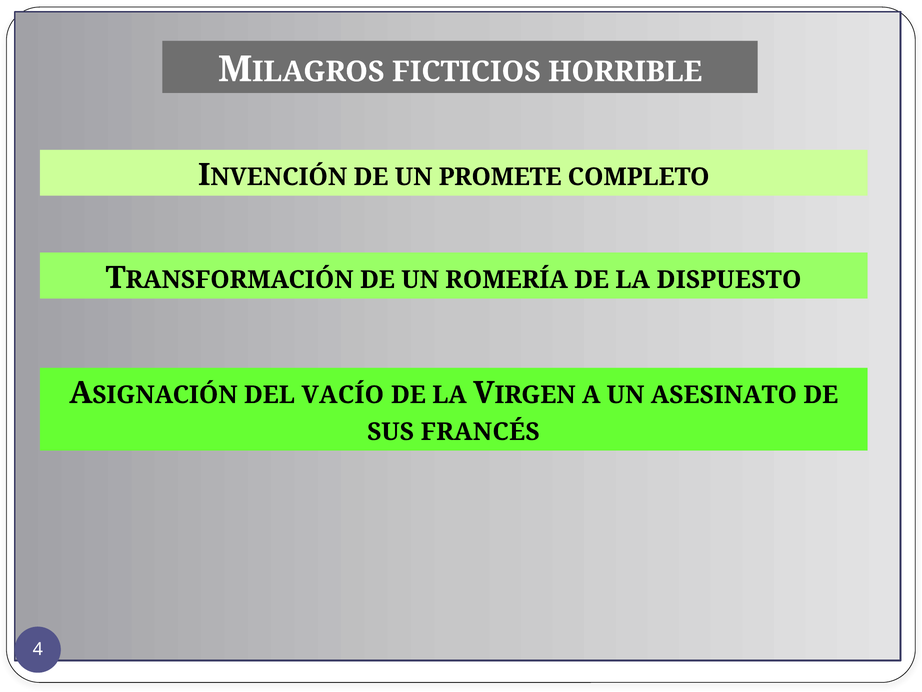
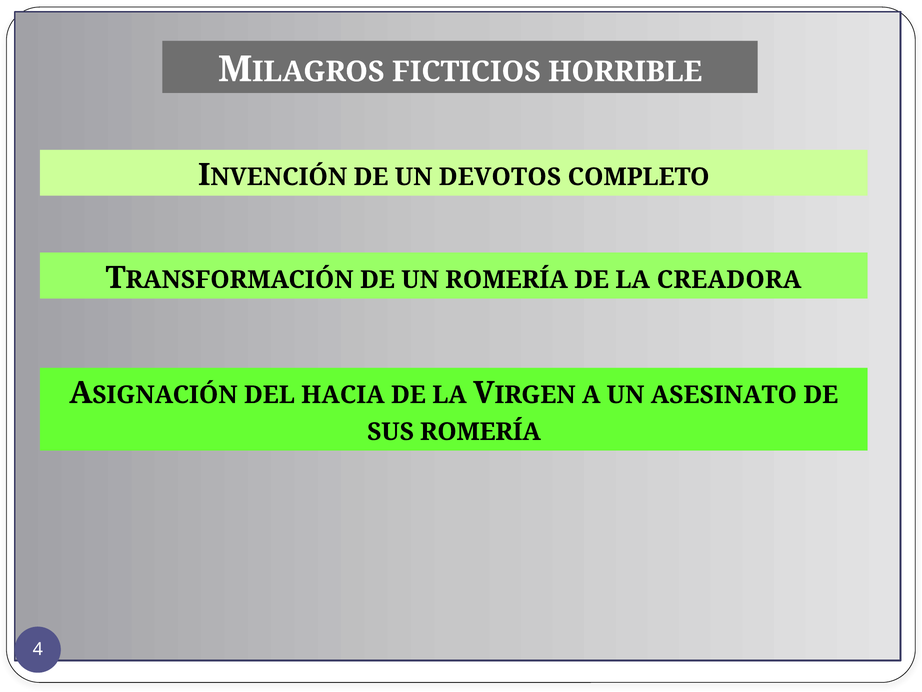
PROMETE: PROMETE -> DEVOTOS
DISPUESTO: DISPUESTO -> CREADORA
VACÍO: VACÍO -> HACIA
SUS FRANCÉS: FRANCÉS -> ROMERÍA
